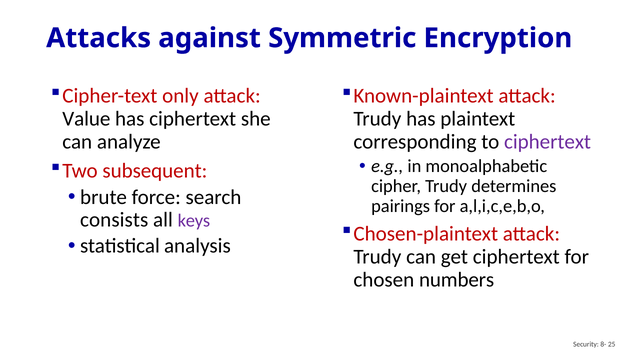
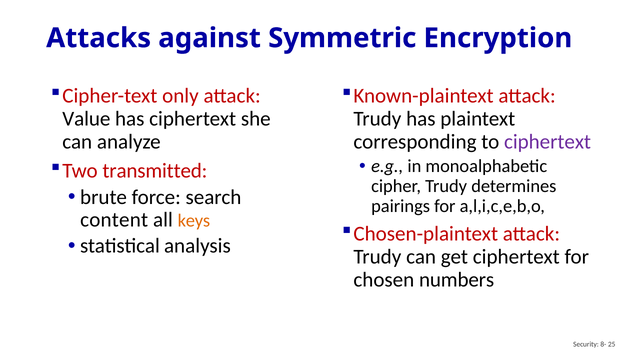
subsequent: subsequent -> transmitted
consists: consists -> content
keys colour: purple -> orange
